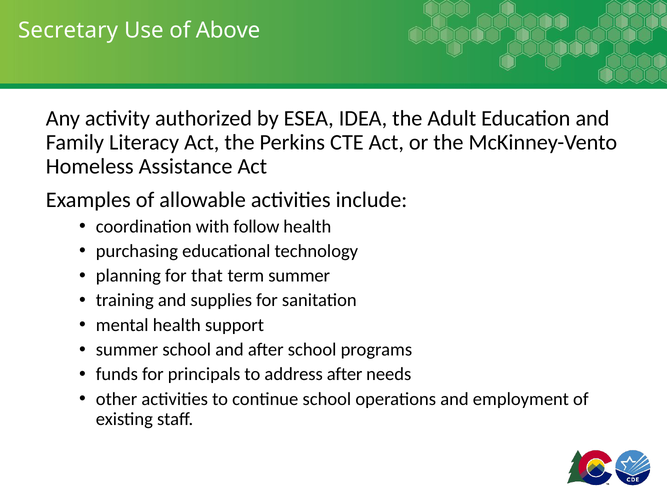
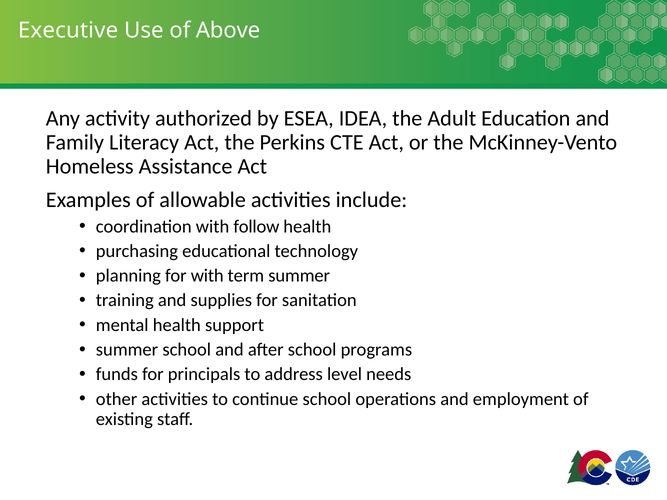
Secretary: Secretary -> Executive
for that: that -> with
address after: after -> level
